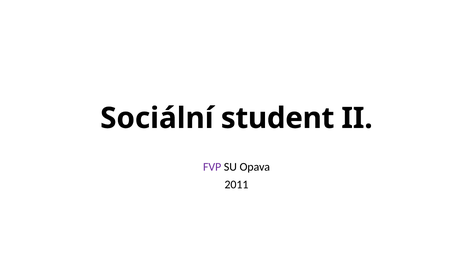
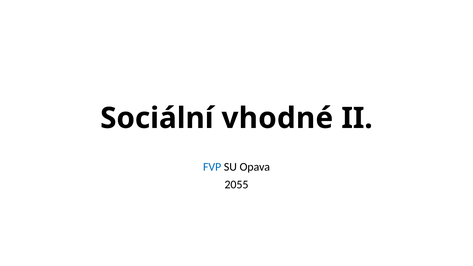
student: student -> vhodné
FVP colour: purple -> blue
2011: 2011 -> 2055
